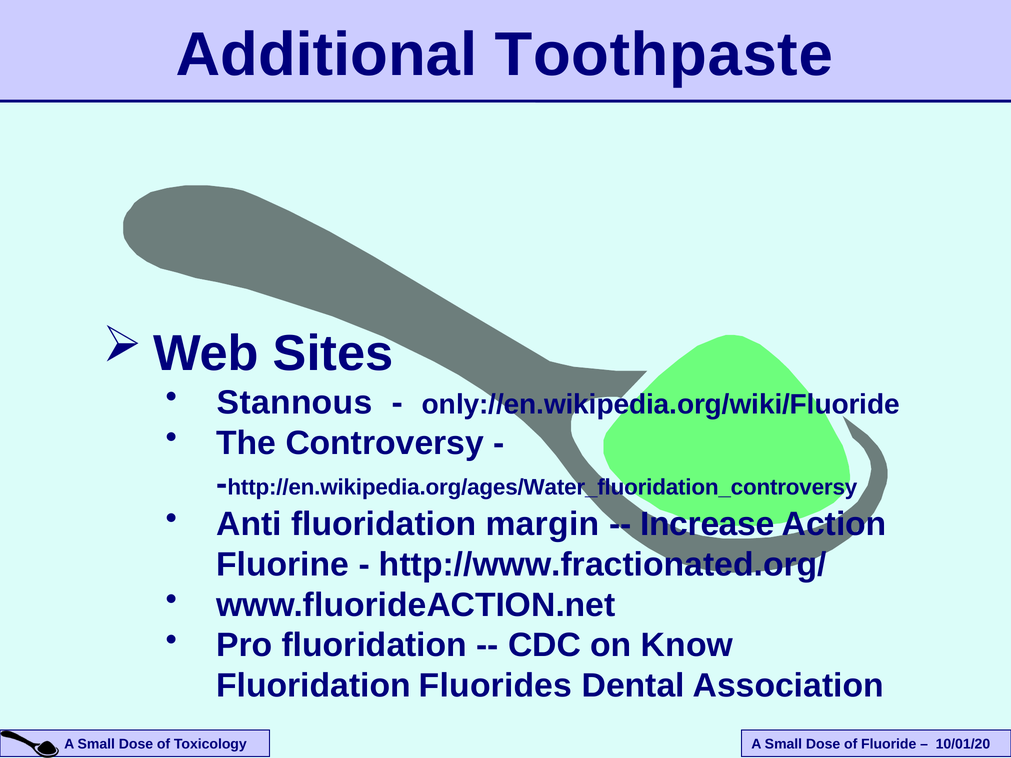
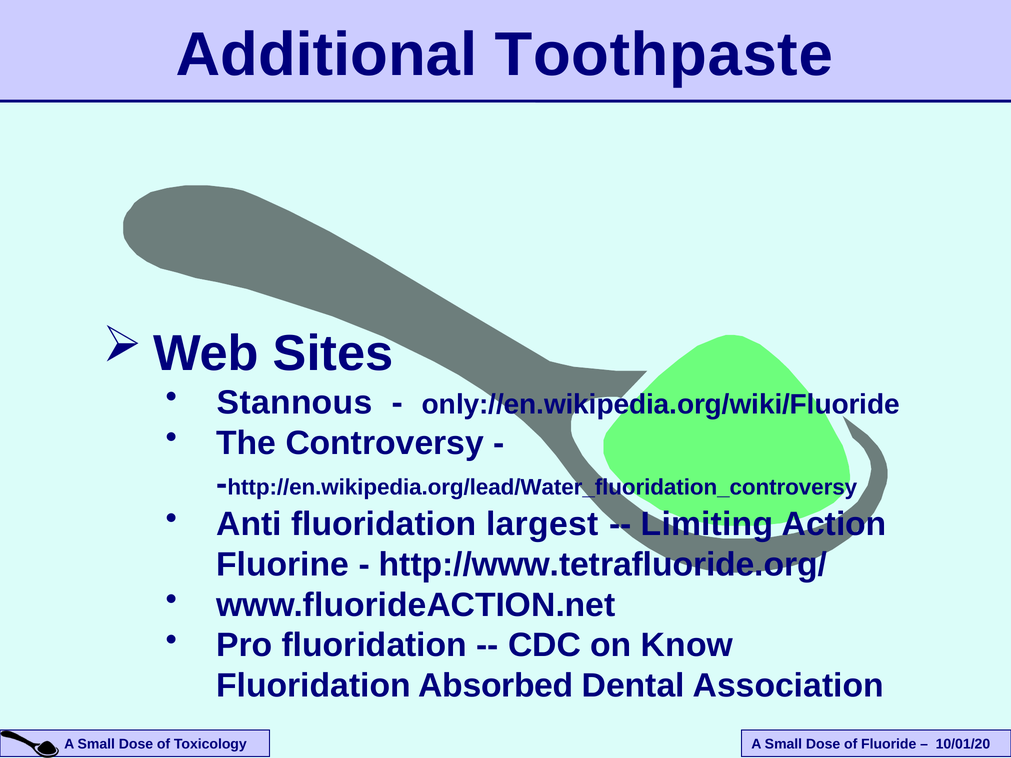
http://en.wikipedia.org/ages/Water_fluoridation_controversy: http://en.wikipedia.org/ages/Water_fluoridation_controversy -> http://en.wikipedia.org/lead/Water_fluoridation_controversy
margin: margin -> largest
Increase: Increase -> Limiting
http://www.fractionated.org/: http://www.fractionated.org/ -> http://www.tetrafluoride.org/
Fluorides: Fluorides -> Absorbed
